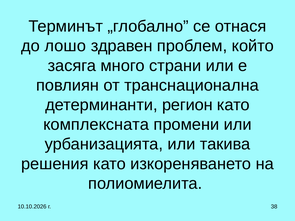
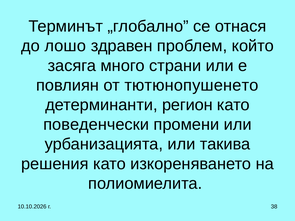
транснационална: транснационална -> тютюнопушенето
комплексната: комплексната -> поведенчески
